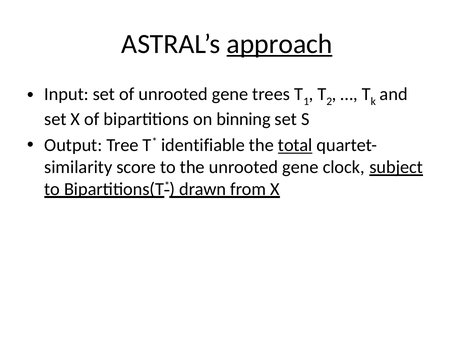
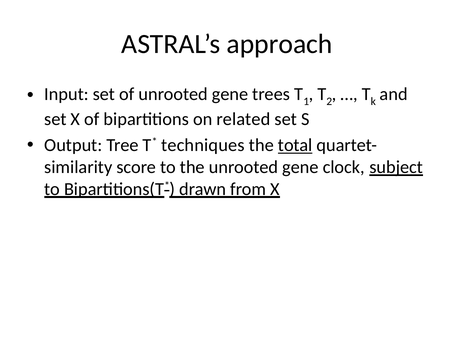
approach underline: present -> none
binning: binning -> related
identifiable: identifiable -> techniques
